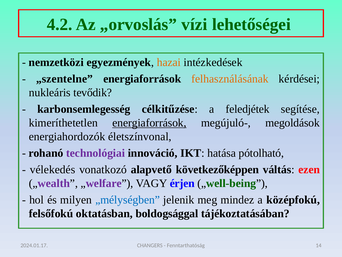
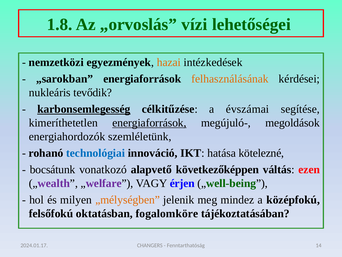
4.2: 4.2 -> 1.8
„szentelne: „szentelne -> „sarokban
karbonsemlegesség underline: none -> present
feledjétek: feledjétek -> évszámai
életszínvonal: életszínvonal -> szemléletünk
technológiai colour: purple -> blue
pótolható: pótolható -> kötelezné
vélekedés: vélekedés -> bocsátunk
„mélységben colour: blue -> orange
boldogsággal: boldogsággal -> fogalomköre
